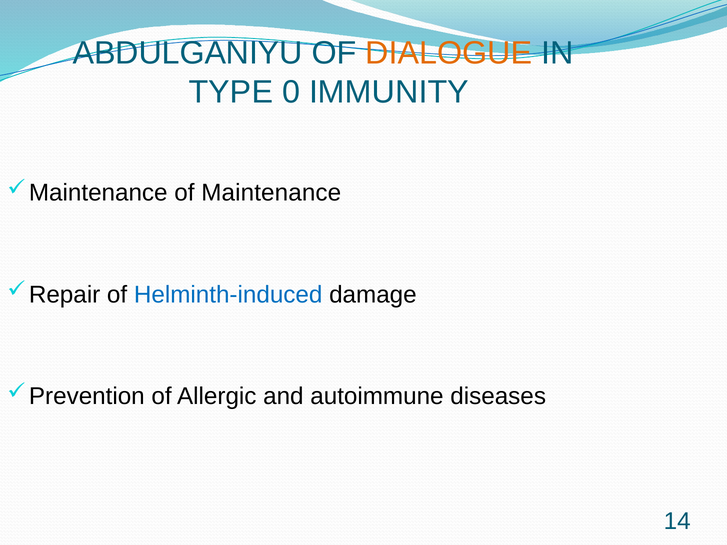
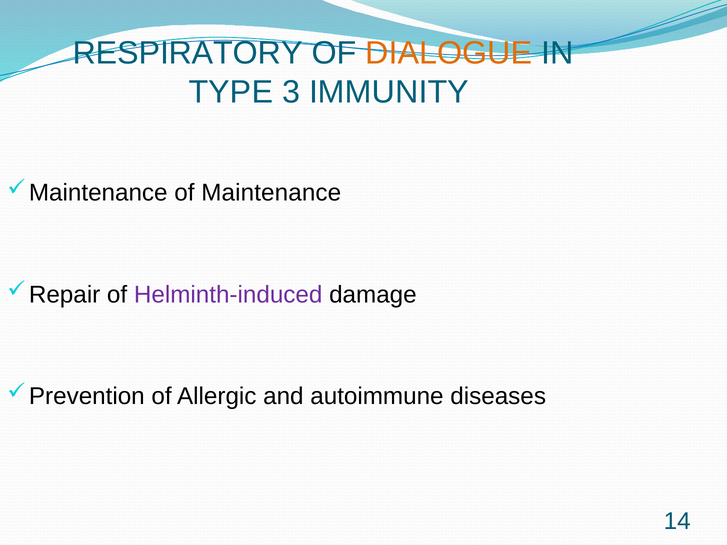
ABDULGANIYU: ABDULGANIYU -> RESPIRATORY
0: 0 -> 3
Helminth-induced colour: blue -> purple
